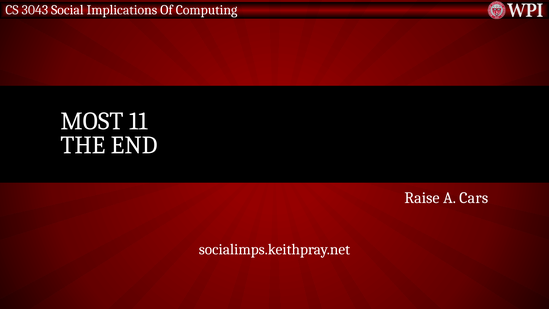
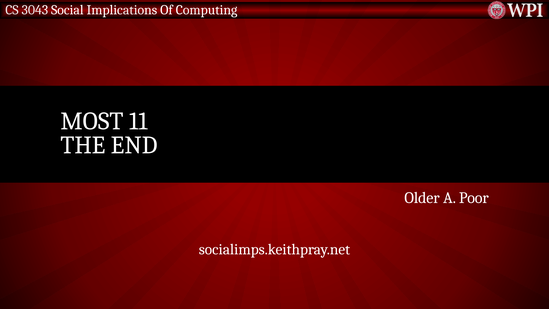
Raise: Raise -> Older
Cars: Cars -> Poor
